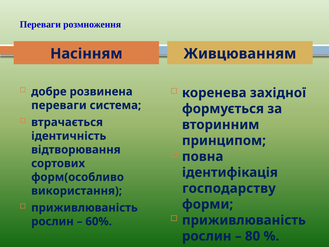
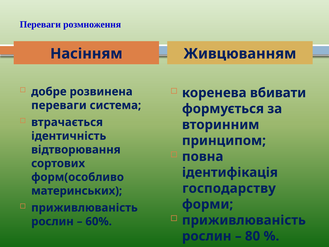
західної: західної -> вбивати
використання: використання -> материнських
